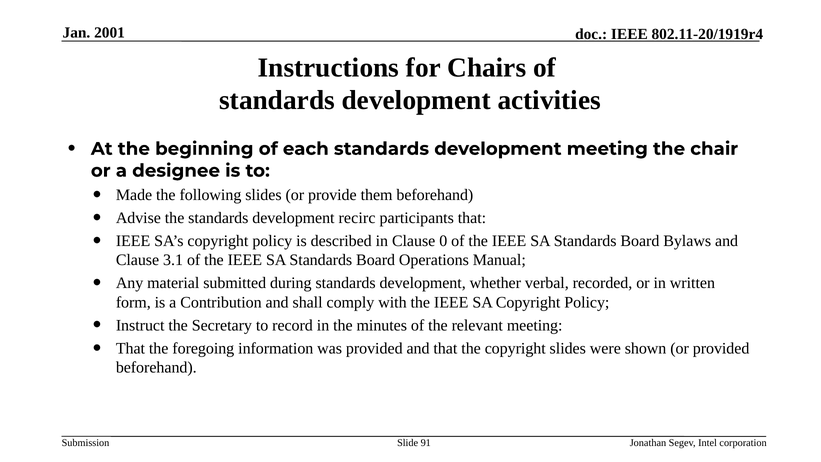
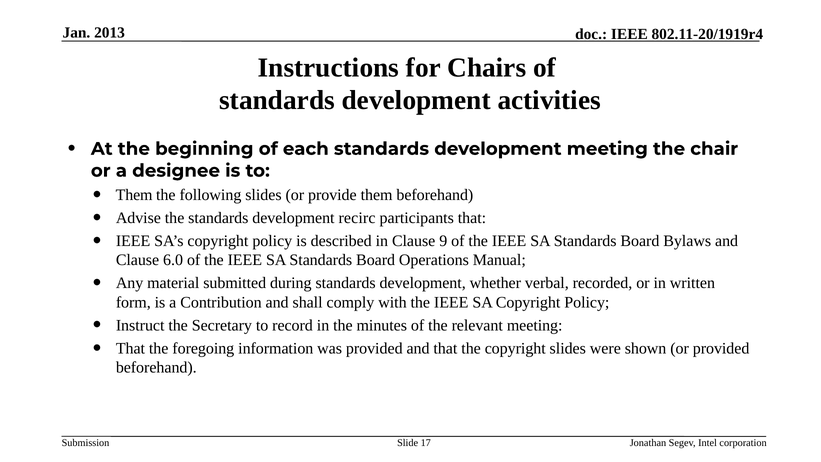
2001: 2001 -> 2013
Made at (134, 195): Made -> Them
0: 0 -> 9
3.1: 3.1 -> 6.0
91: 91 -> 17
